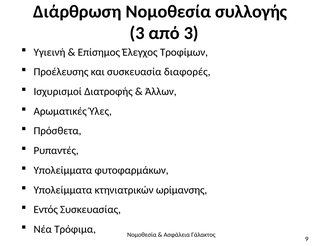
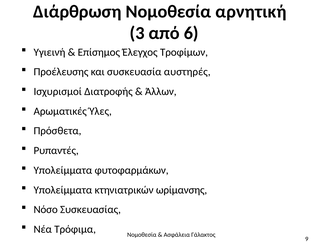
συλλογής: συλλογής -> αρνητική
από 3: 3 -> 6
διαφορές: διαφορές -> αυστηρές
Εντός: Εντός -> Νόσο
